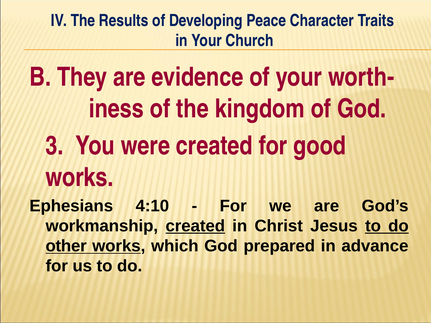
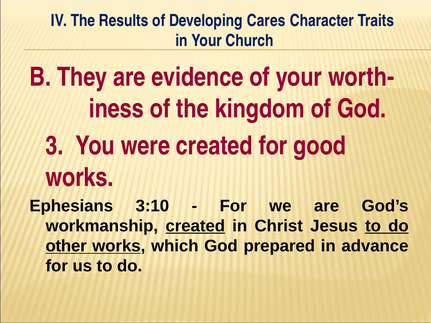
Peace: Peace -> Cares
4:10: 4:10 -> 3:10
